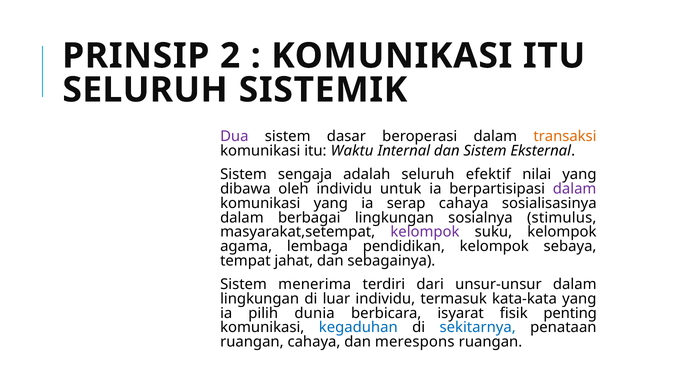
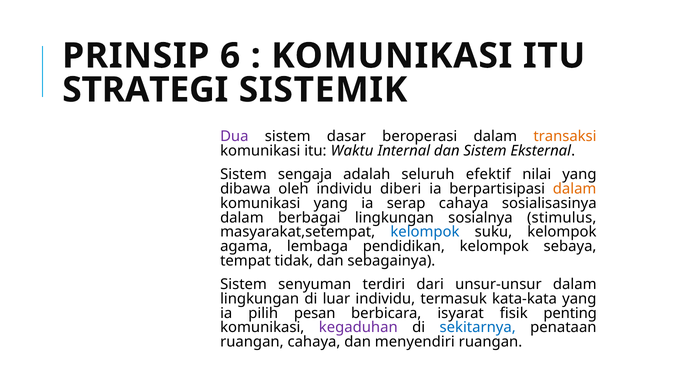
2: 2 -> 6
SELURUH at (145, 90): SELURUH -> STRATEGI
untuk: untuk -> diberi
dalam at (575, 189) colour: purple -> orange
kelompok at (425, 232) colour: purple -> blue
jahat: jahat -> tidak
menerima: menerima -> senyuman
dunia: dunia -> pesan
kegaduhan colour: blue -> purple
merespons: merespons -> menyendiri
